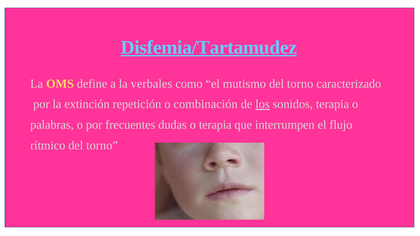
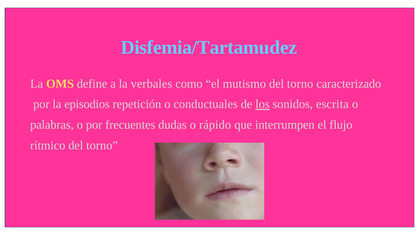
Disfemia/Tartamudez underline: present -> none
extinción: extinción -> episodios
combinación: combinación -> conductuales
sonidos terapia: terapia -> escrita
o terapia: terapia -> rápido
